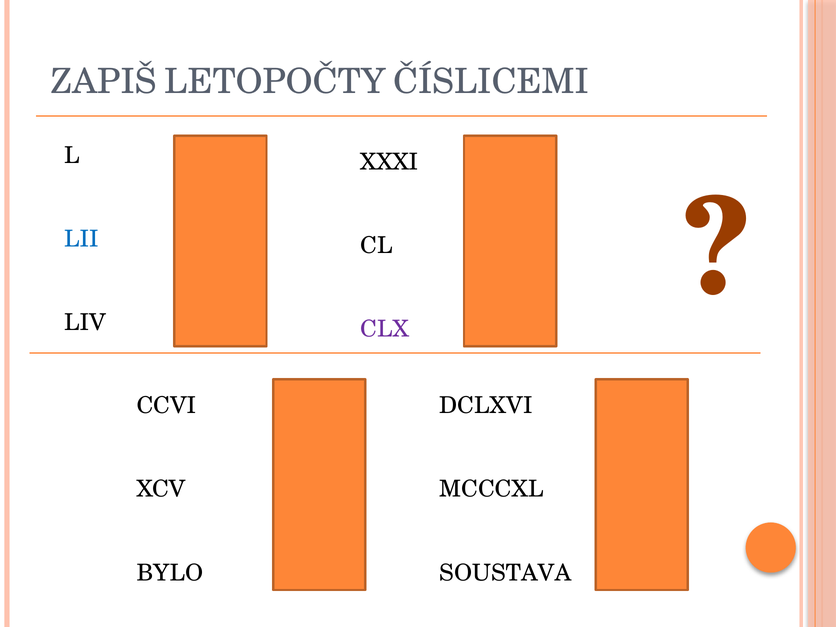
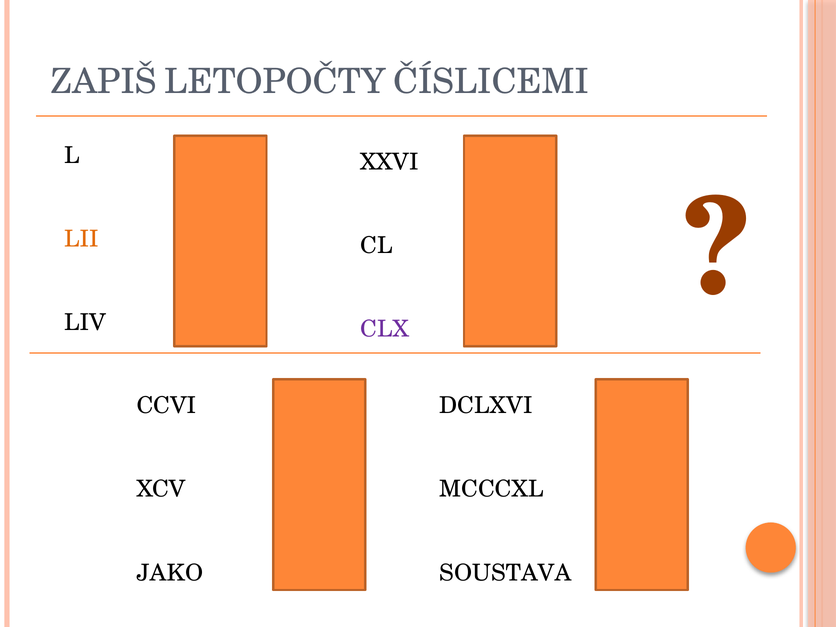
XXXI: XXXI -> XXVI
LII colour: blue -> orange
BYLO: BYLO -> JAKO
